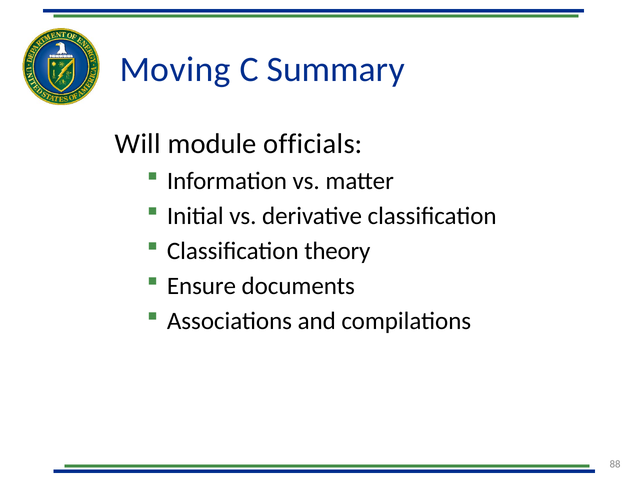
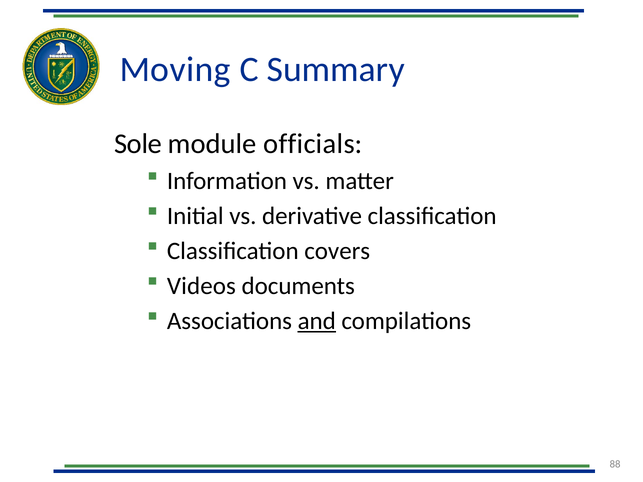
Will: Will -> Sole
theory: theory -> covers
Ensure: Ensure -> Videos
and underline: none -> present
